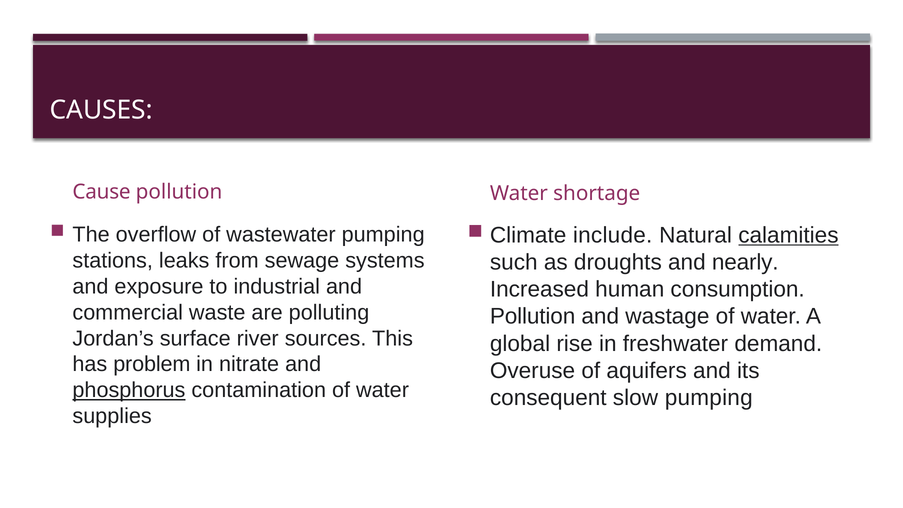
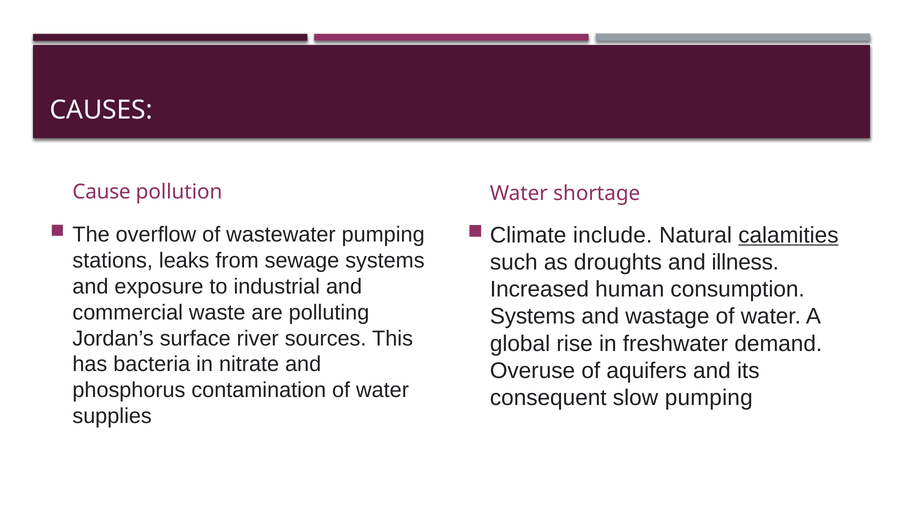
nearly: nearly -> illness
Pollution at (533, 317): Pollution -> Systems
problem: problem -> bacteria
phosphorus underline: present -> none
